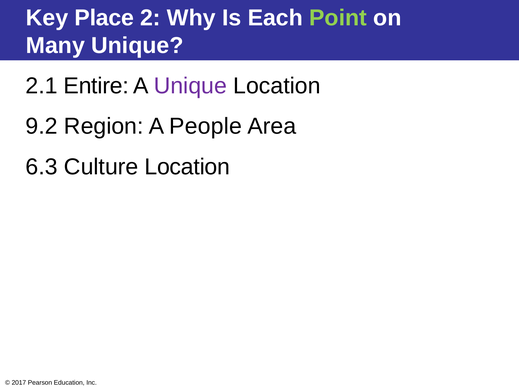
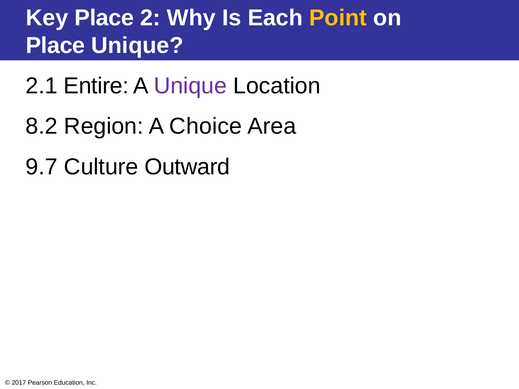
Point colour: light green -> yellow
Many at (55, 46): Many -> Place
9.2: 9.2 -> 8.2
People: People -> Choice
6.3: 6.3 -> 9.7
Culture Location: Location -> Outward
